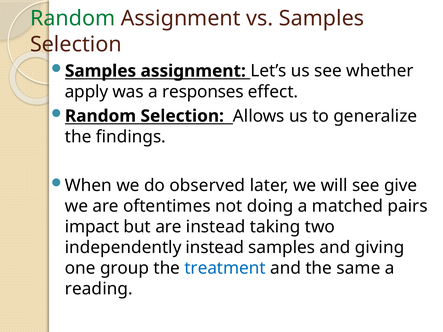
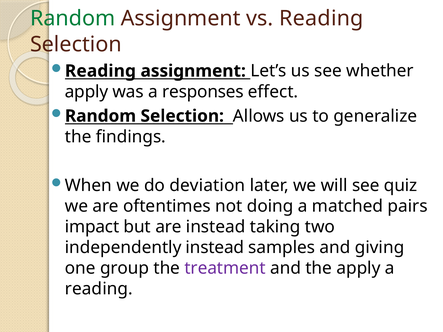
vs Samples: Samples -> Reading
Samples at (101, 71): Samples -> Reading
observed: observed -> deviation
give: give -> quiz
treatment colour: blue -> purple
the same: same -> apply
